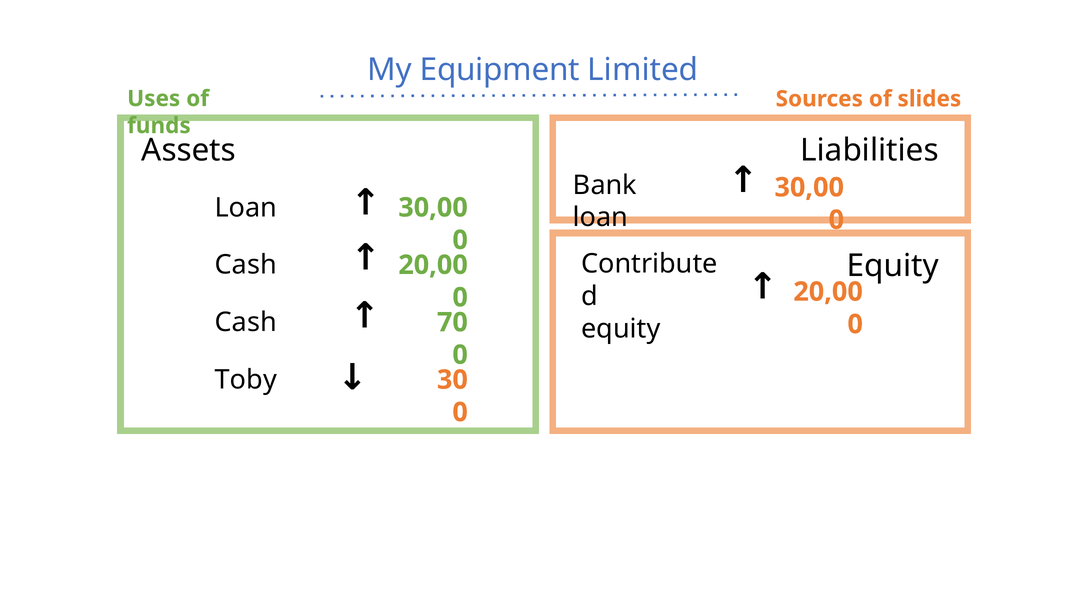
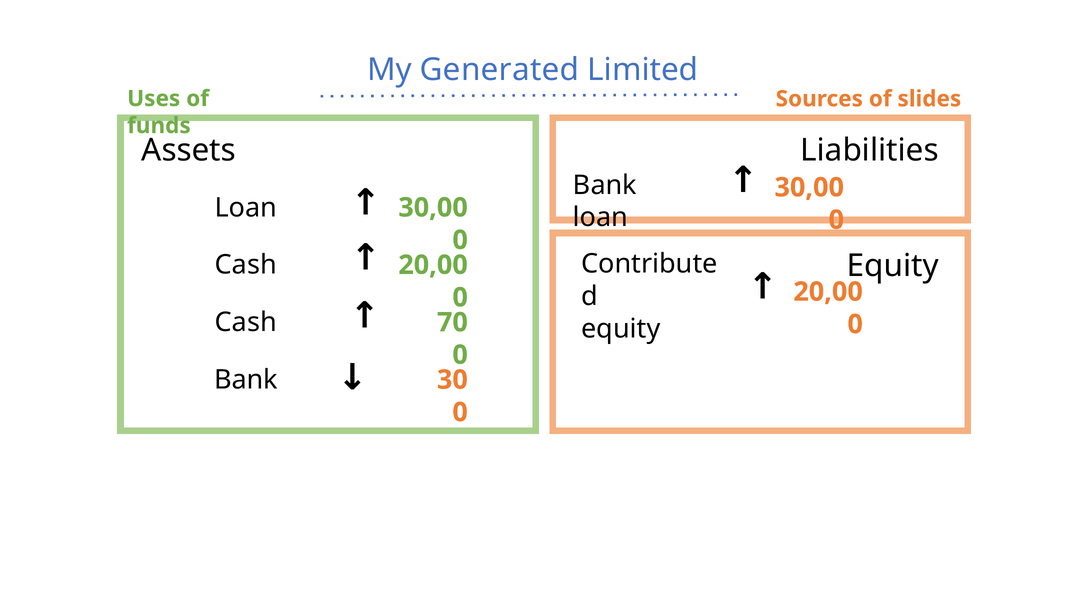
Equipment: Equipment -> Generated
Toby at (246, 380): Toby -> Bank
